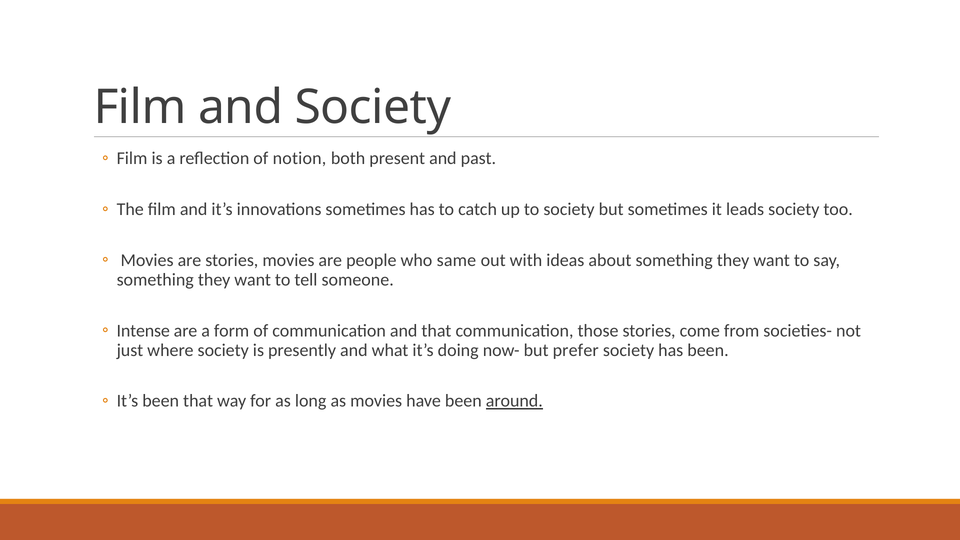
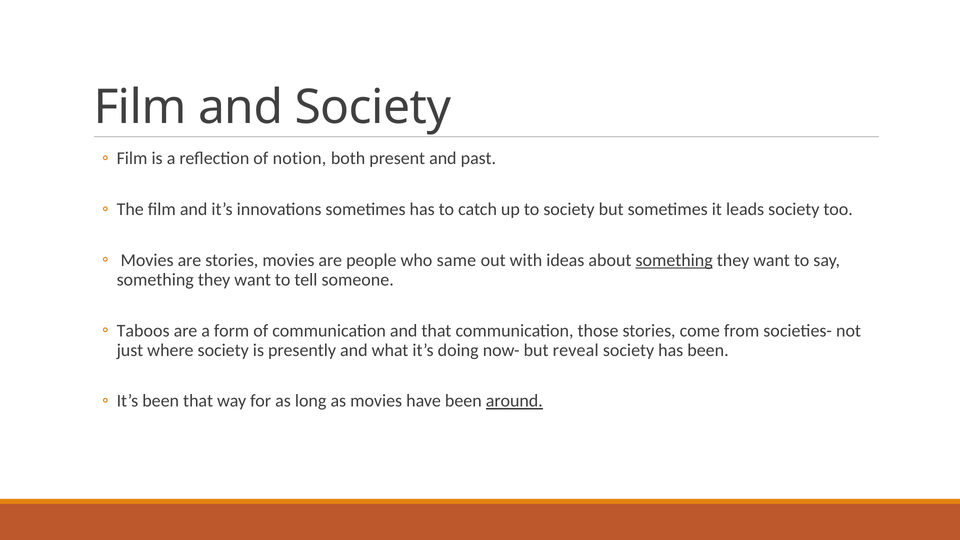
something at (674, 260) underline: none -> present
Intense: Intense -> Taboos
prefer: prefer -> reveal
